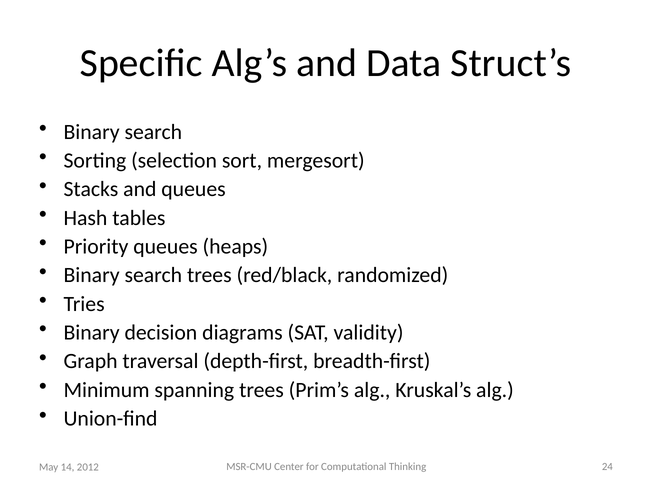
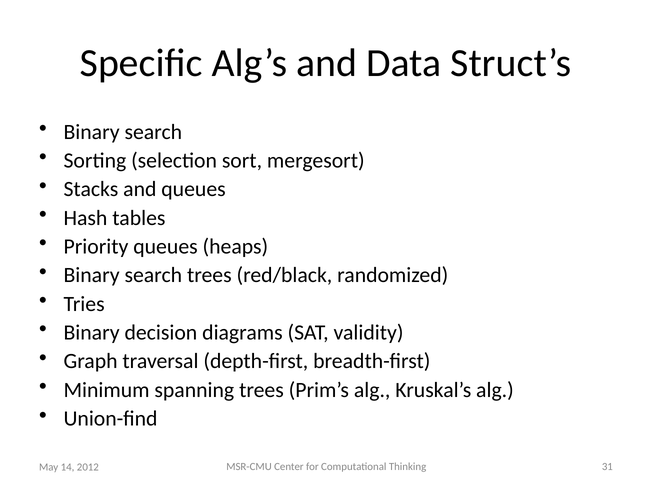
24: 24 -> 31
